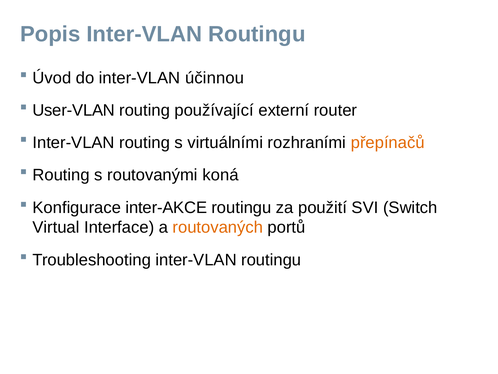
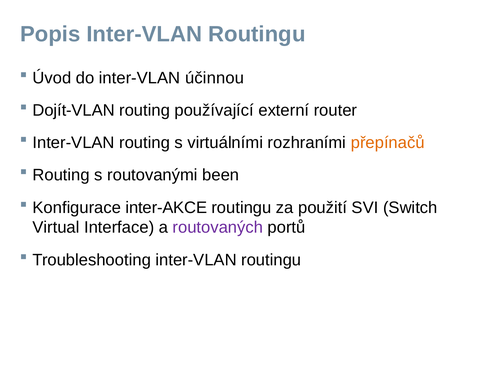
User-VLAN: User-VLAN -> Dojít-VLAN
koná: koná -> been
routovaných colour: orange -> purple
